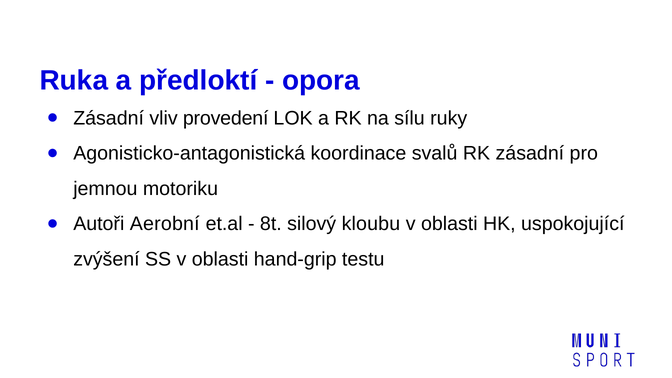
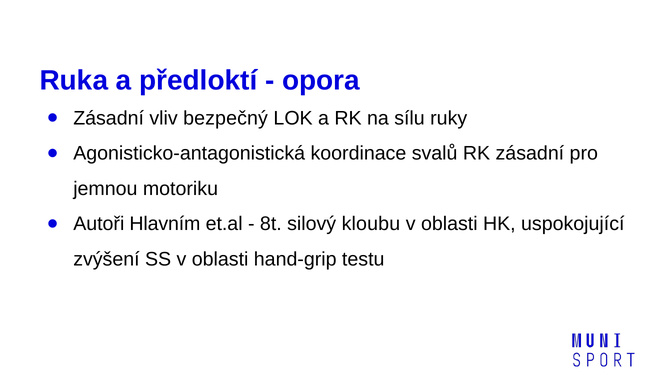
provedení: provedení -> bezpečný
Aerobní: Aerobní -> Hlavním
